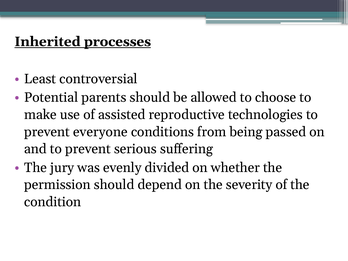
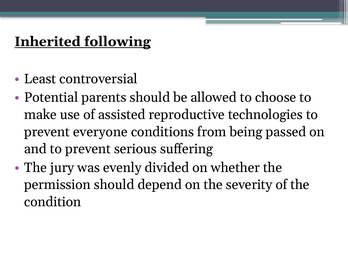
processes: processes -> following
